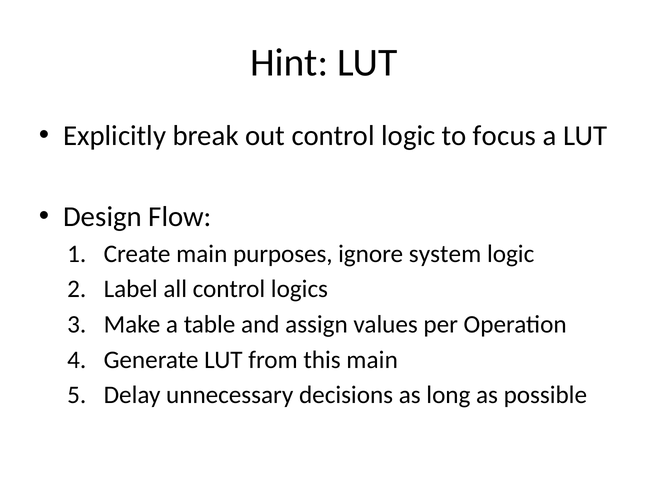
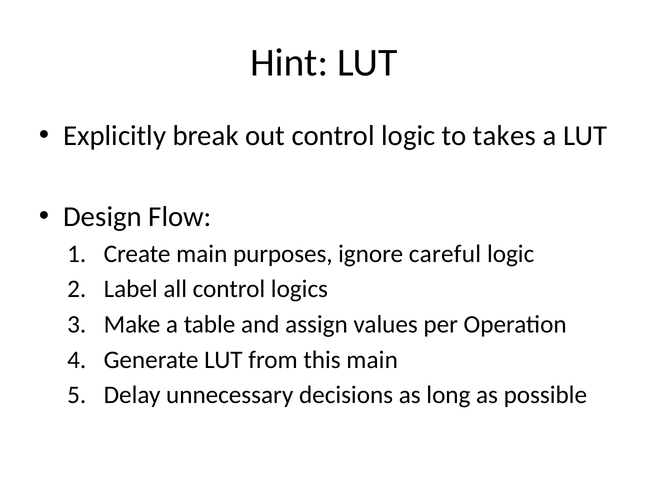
focus: focus -> takes
system: system -> careful
